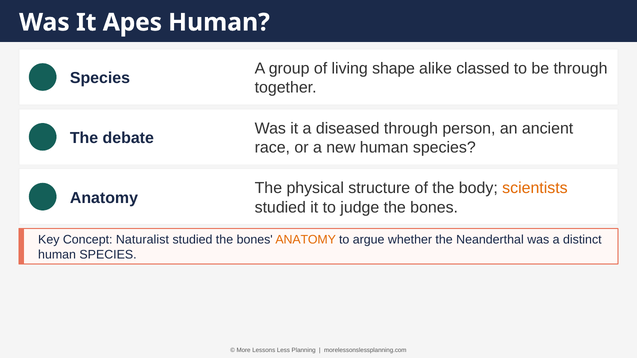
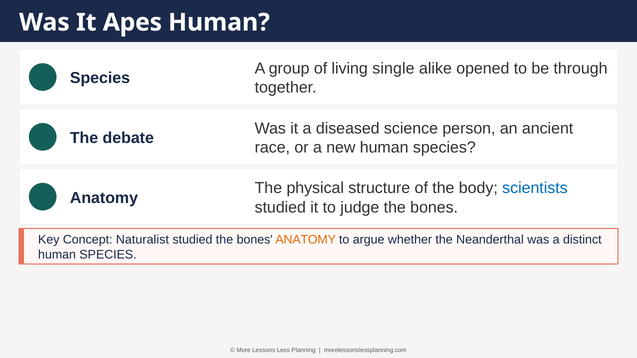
shape: shape -> single
classed: classed -> opened
diseased through: through -> science
scientists colour: orange -> blue
